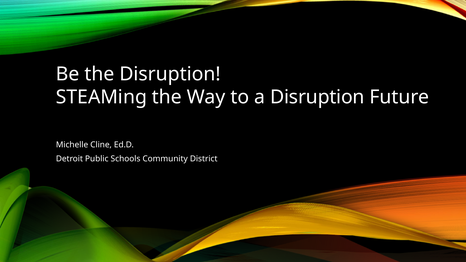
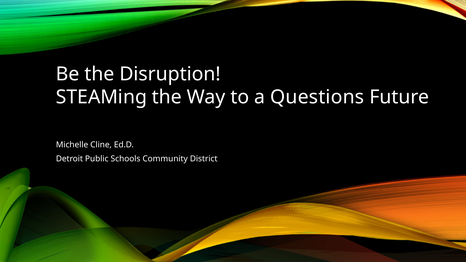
a Disruption: Disruption -> Questions
